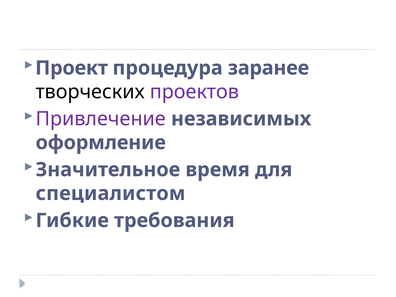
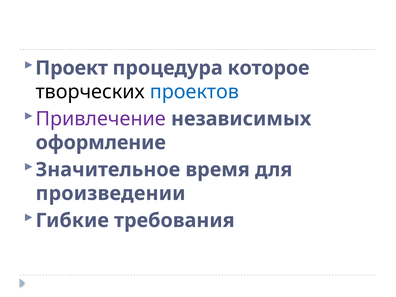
заранее: заранее -> которое
проектов colour: purple -> blue
специалистом: специалистом -> произведении
